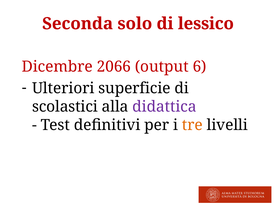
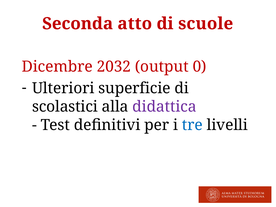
solo: solo -> atto
lessico: lessico -> scuole
2066: 2066 -> 2032
6: 6 -> 0
tre colour: orange -> blue
